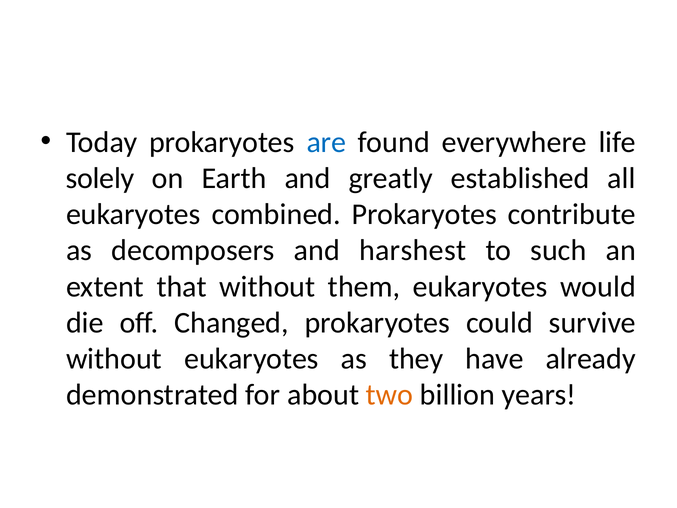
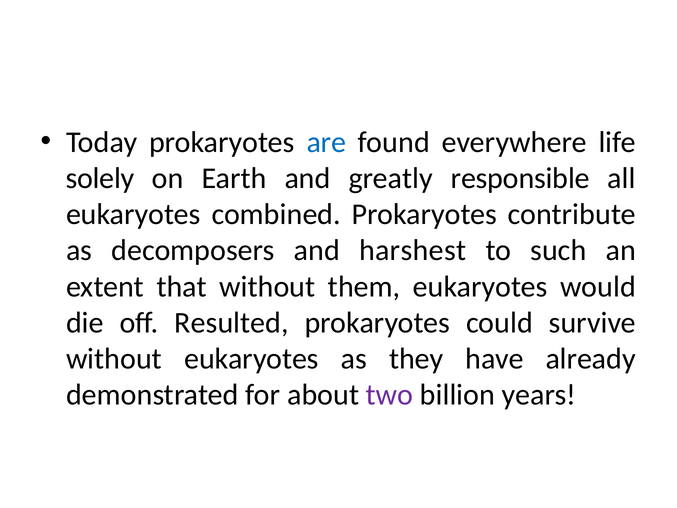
established: established -> responsible
Changed: Changed -> Resulted
two colour: orange -> purple
